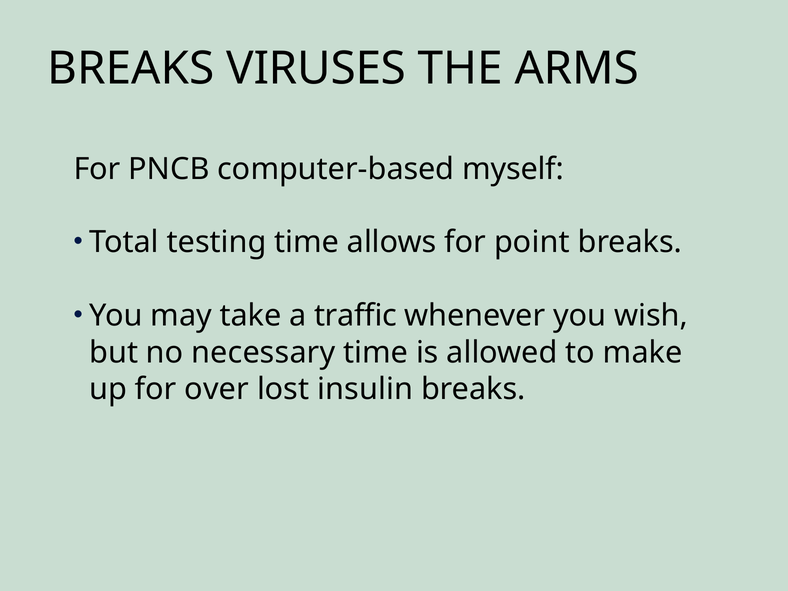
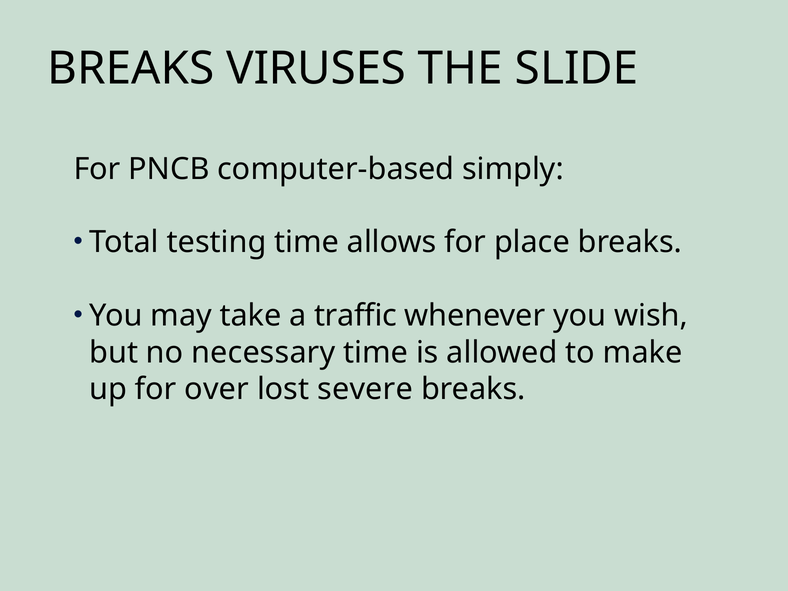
ARMS: ARMS -> SLIDE
myself: myself -> simply
point: point -> place
insulin: insulin -> severe
